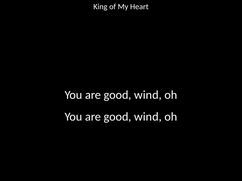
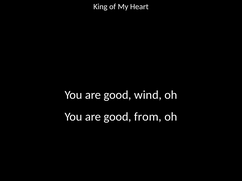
wind at (148, 117): wind -> from
